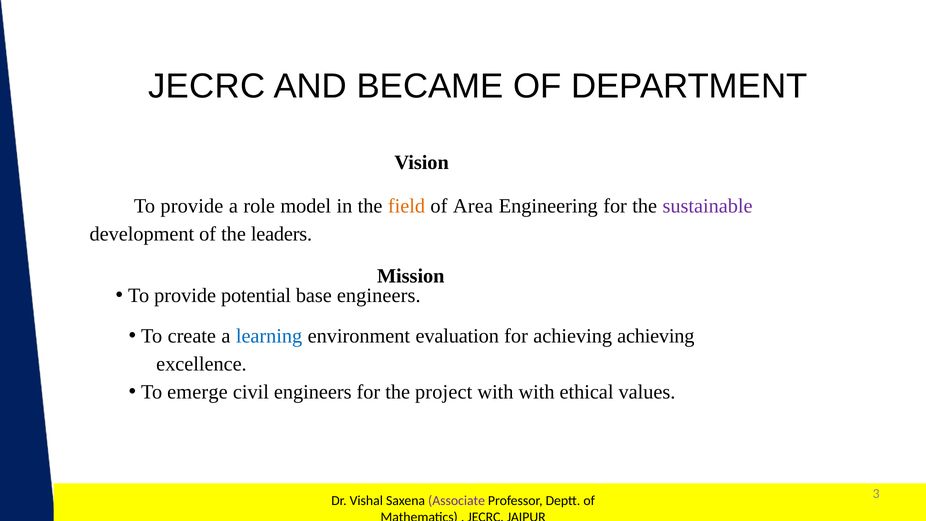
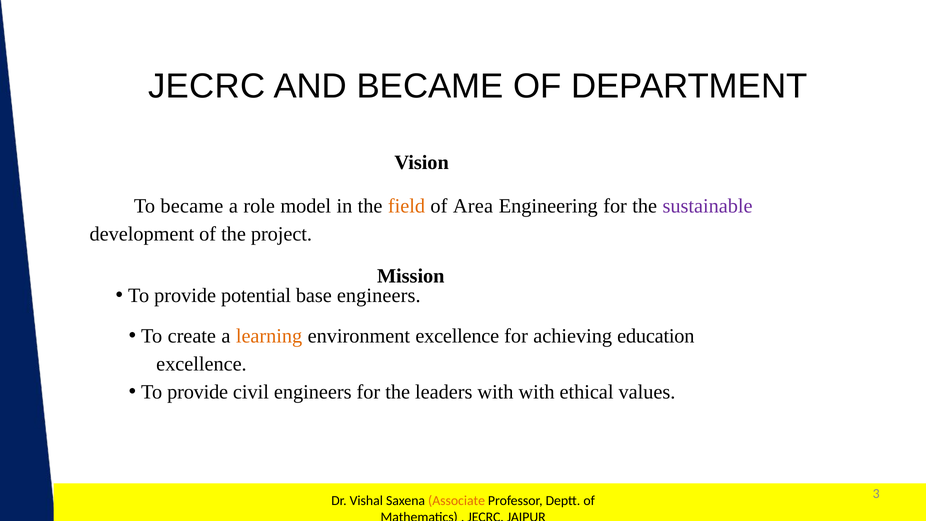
provide at (192, 206): provide -> became
leaders: leaders -> project
learning colour: blue -> orange
environment evaluation: evaluation -> excellence
achieving achieving: achieving -> education
emerge at (197, 392): emerge -> provide
project: project -> leaders
Associate colour: purple -> orange
